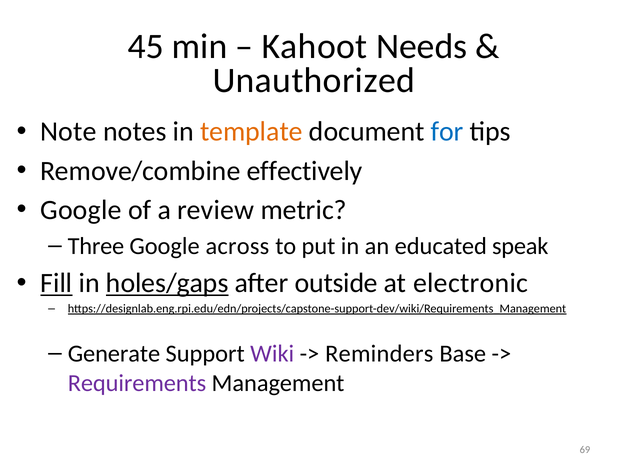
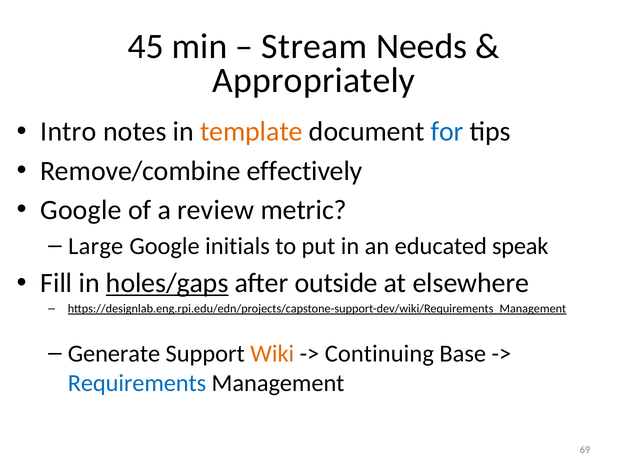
Kahoot: Kahoot -> Stream
Unauthorized: Unauthorized -> Appropriately
Note: Note -> Intro
Three: Three -> Large
across: across -> initials
Fill underline: present -> none
electronic: electronic -> elsewhere
Wiki colour: purple -> orange
Reminders: Reminders -> Continuing
Requirements colour: purple -> blue
